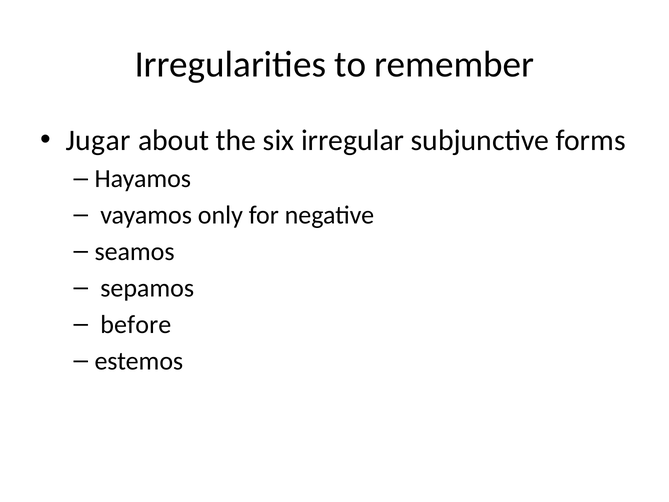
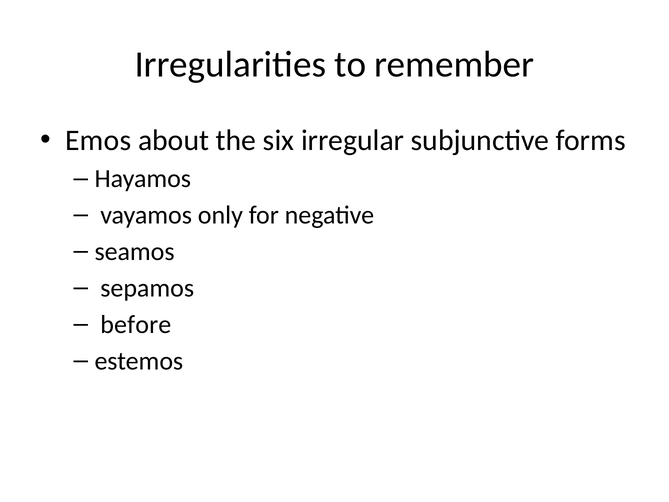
Jugar: Jugar -> Emos
